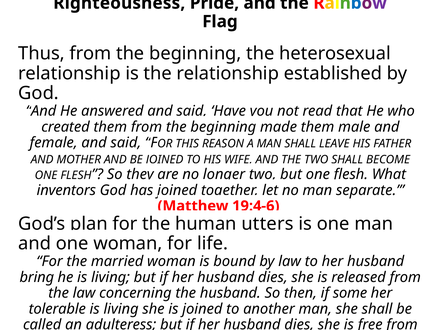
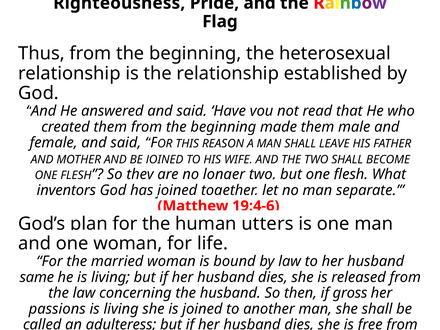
bring: bring -> same
some: some -> gross
tolerable: tolerable -> passions
